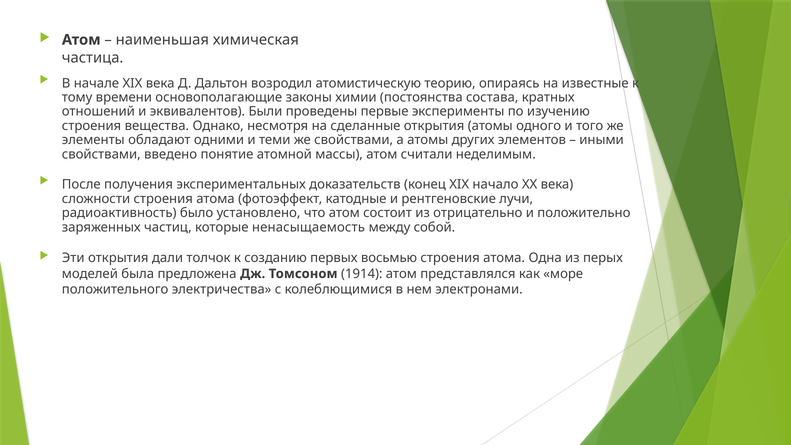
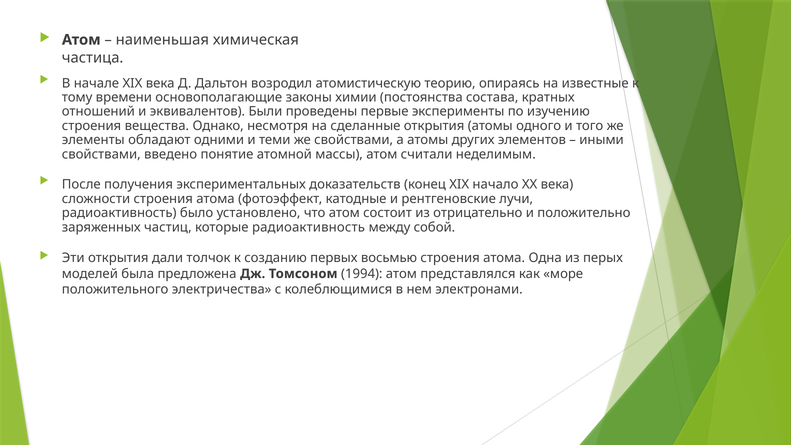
которые ненасыщаемость: ненасыщаемость -> радиоактивность
1914: 1914 -> 1994
